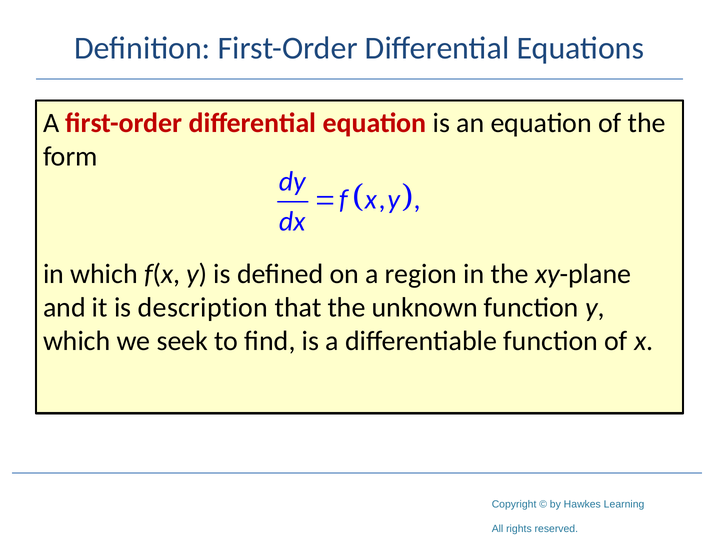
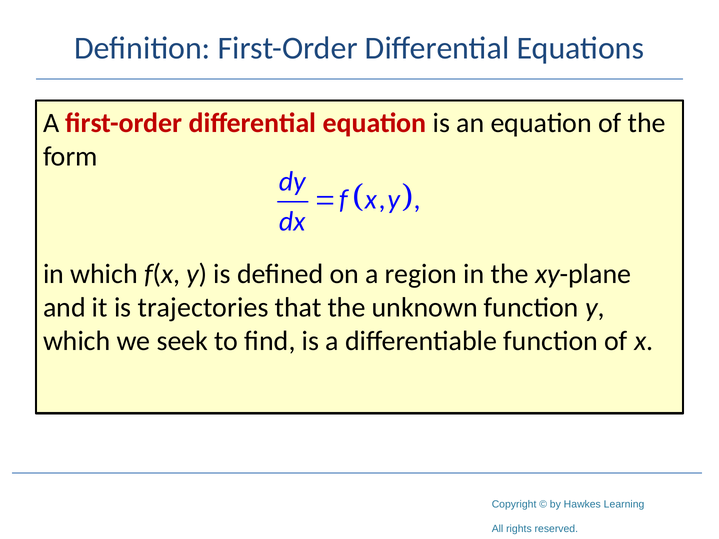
description: description -> trajectories
